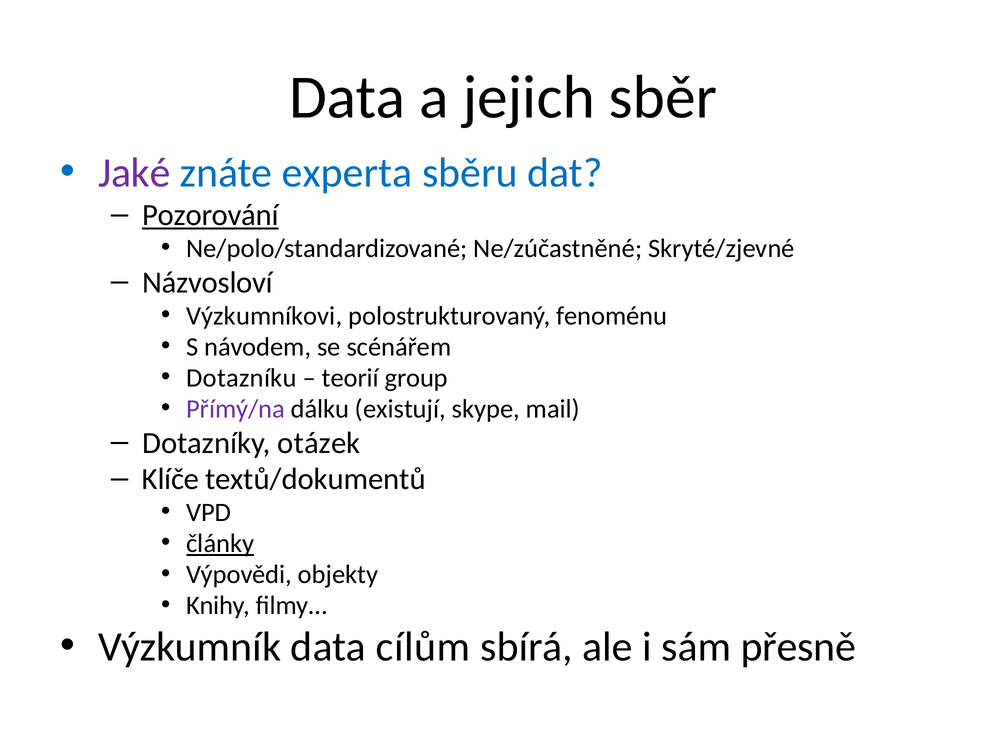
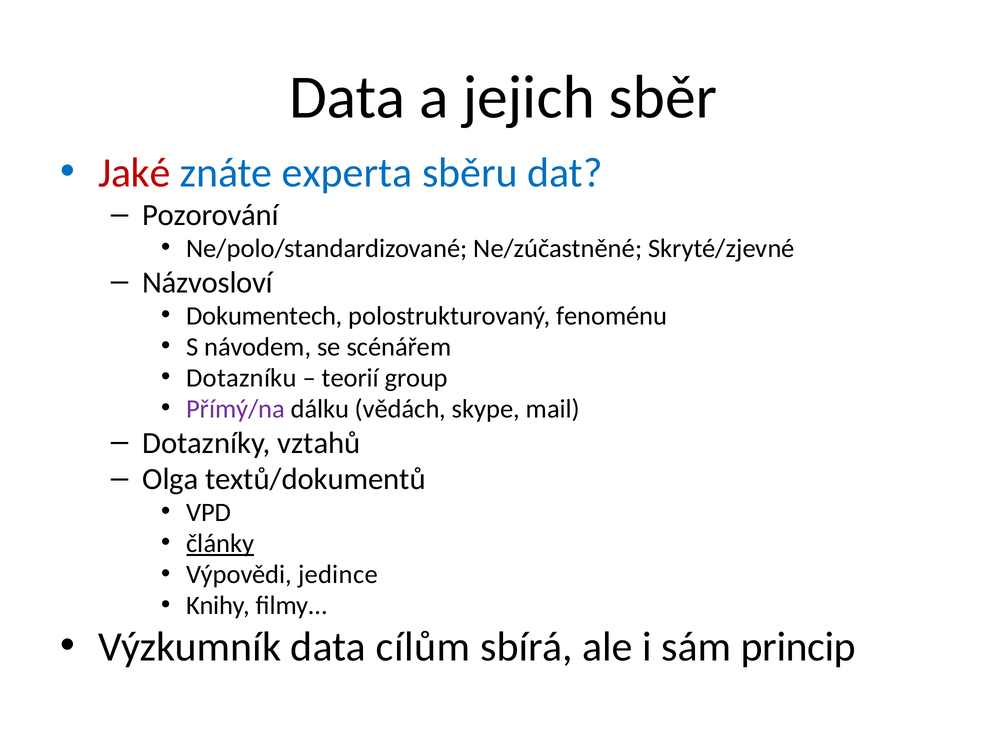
Jaké colour: purple -> red
Pozorování underline: present -> none
Výzkumníkovi: Výzkumníkovi -> Dokumentech
existují: existují -> vědách
otázek: otázek -> vztahů
Klíče: Klíče -> Olga
objekty: objekty -> jedince
přesně: přesně -> princip
